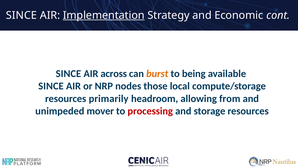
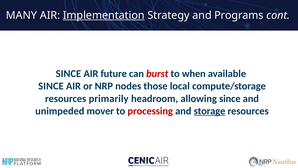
SINCE at (21, 15): SINCE -> MANY
Economic: Economic -> Programs
across: across -> future
burst colour: orange -> red
being: being -> when
allowing from: from -> since
storage underline: none -> present
